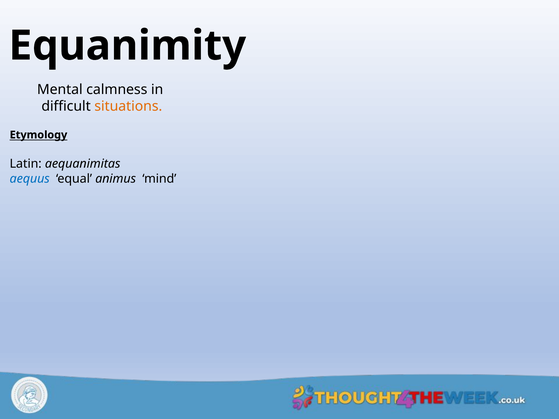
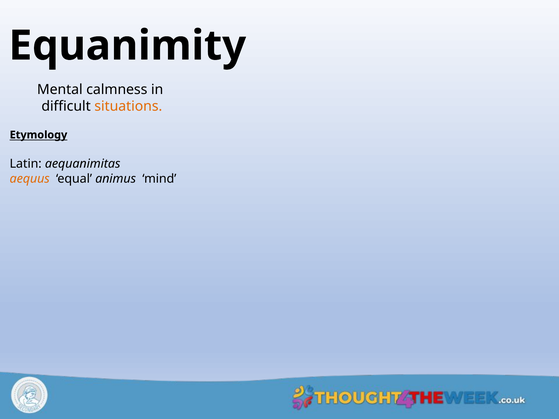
aequus colour: blue -> orange
